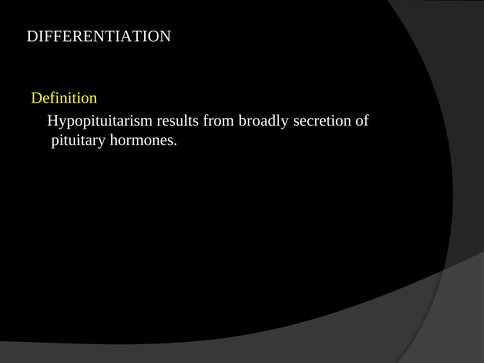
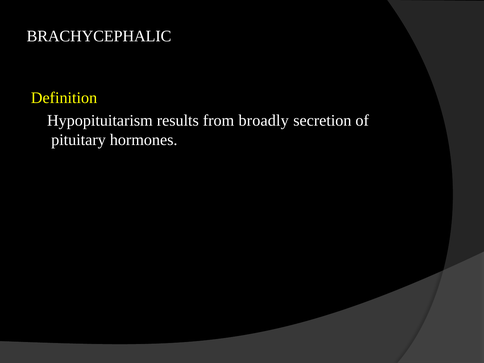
DIFFERENTIATION: DIFFERENTIATION -> BRACHYCEPHALIC
